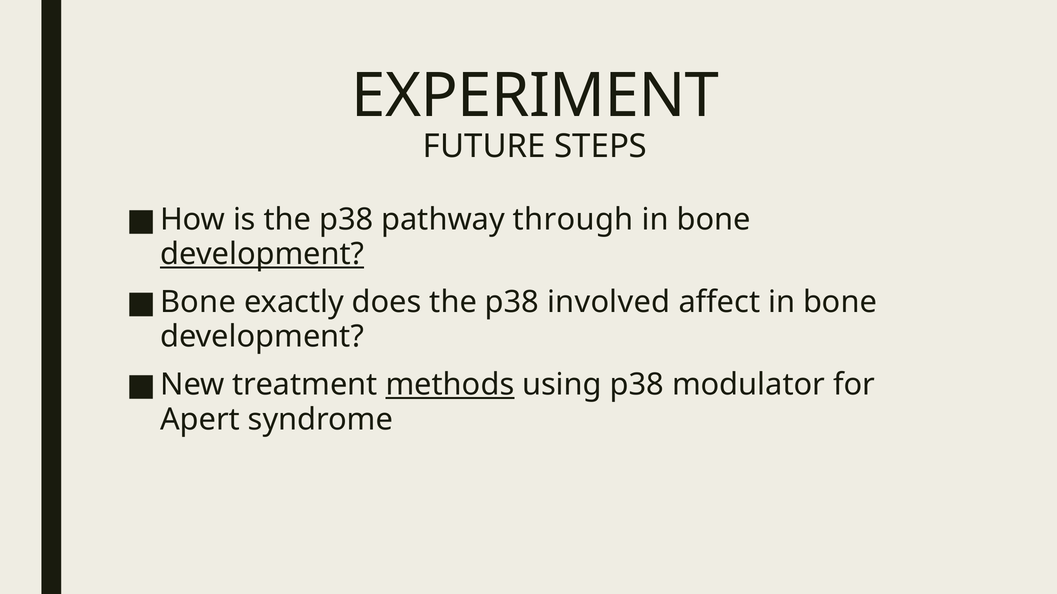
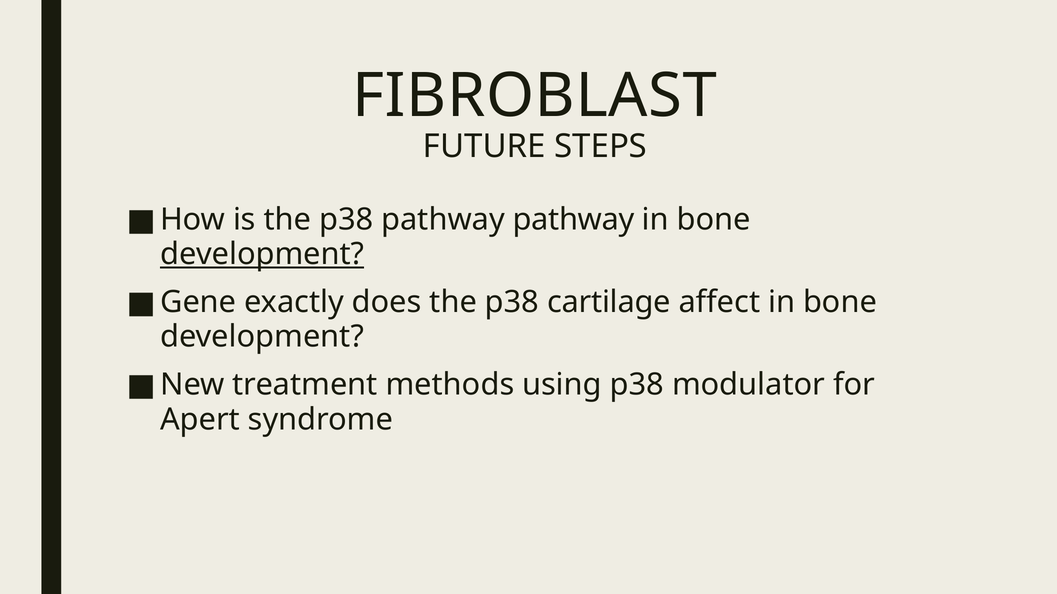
EXPERIMENT: EXPERIMENT -> FIBROBLAST
pathway through: through -> pathway
Bone at (198, 302): Bone -> Gene
involved: involved -> cartilage
methods underline: present -> none
